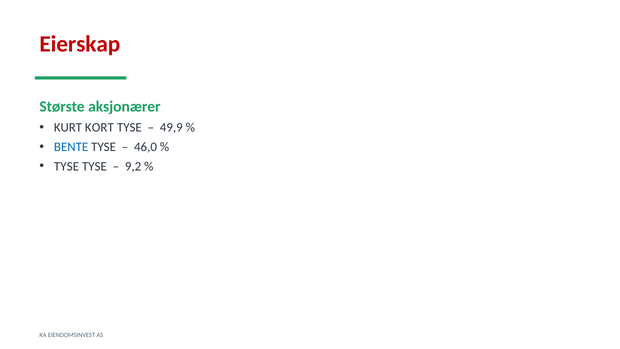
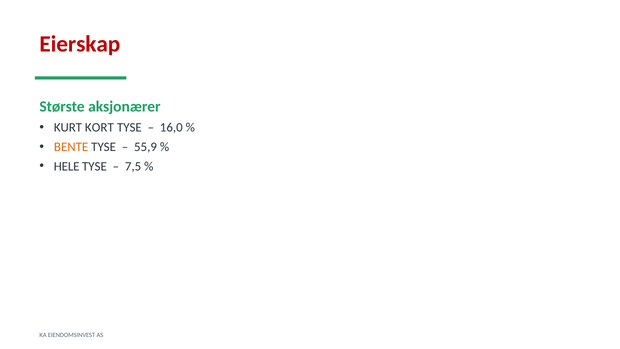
49,9: 49,9 -> 16,0
BENTE colour: blue -> orange
46,0: 46,0 -> 55,9
TYSE at (67, 166): TYSE -> HELE
9,2: 9,2 -> 7,5
